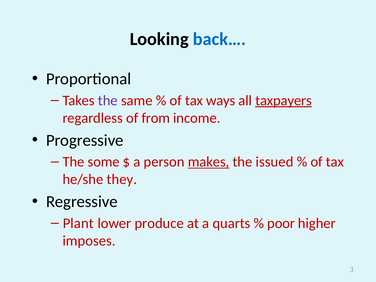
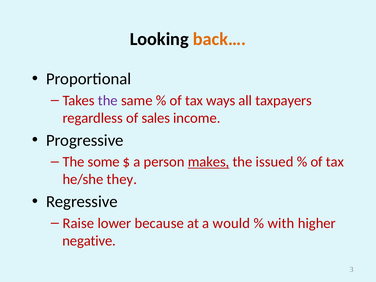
back… colour: blue -> orange
taxpayers underline: present -> none
from: from -> sales
Plant: Plant -> Raise
produce: produce -> because
quarts: quarts -> would
poor: poor -> with
imposes: imposes -> negative
